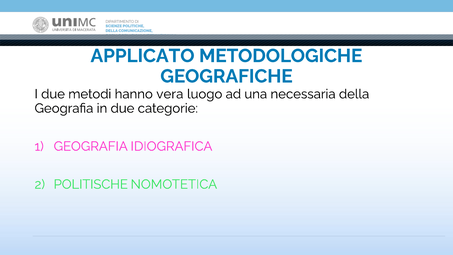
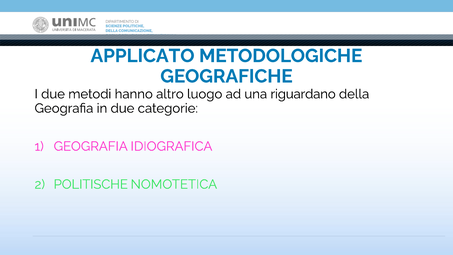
vera: vera -> altro
necessaria: necessaria -> riguardano
